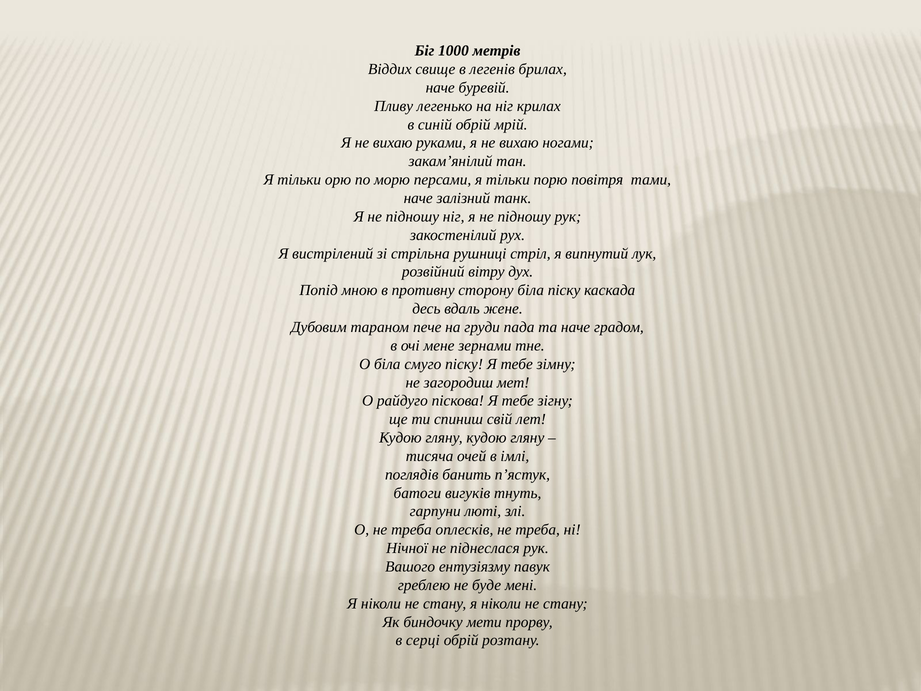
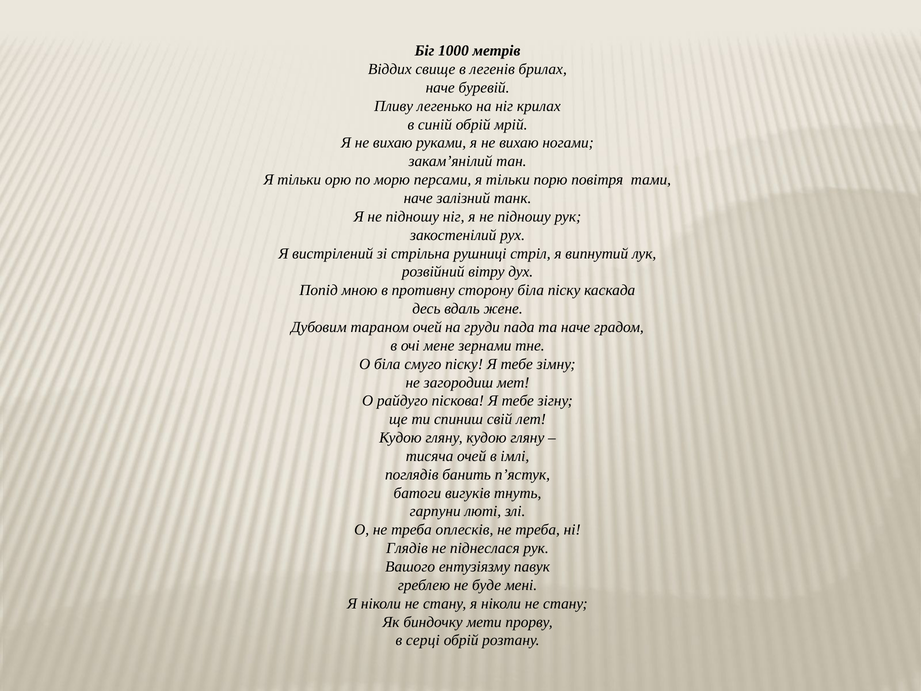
тараном пече: пече -> очей
Нічної: Нічної -> Глядів
